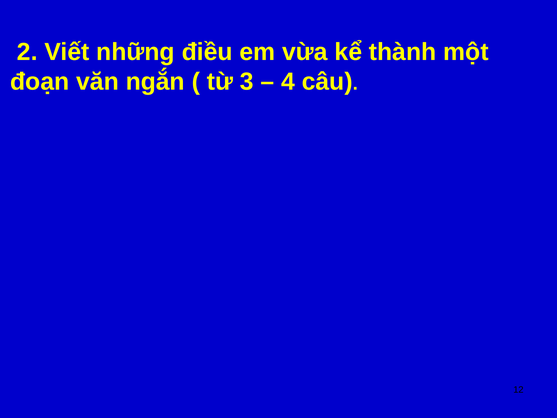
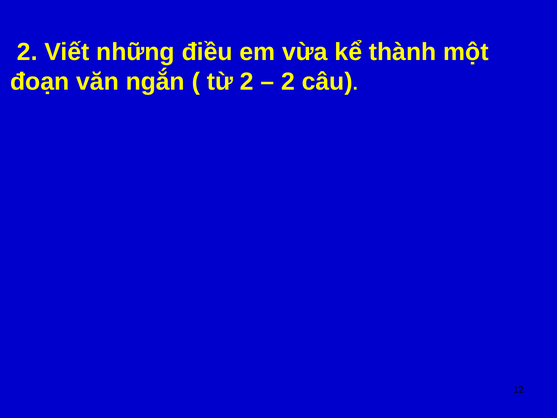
từ 3: 3 -> 2
4 at (288, 82): 4 -> 2
